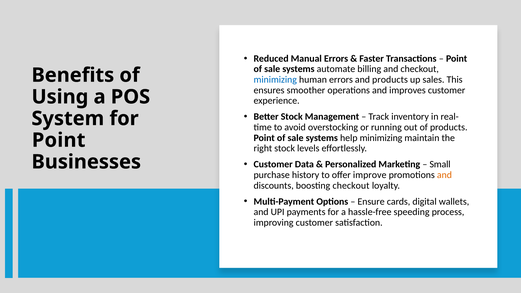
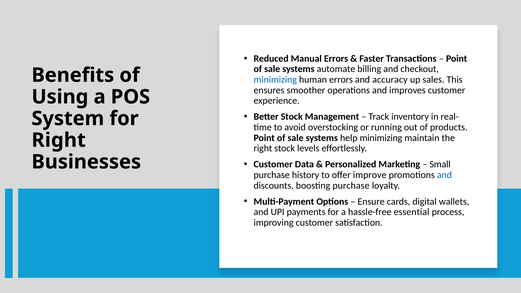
and products: products -> accuracy
Point at (59, 140): Point -> Right
and at (444, 175) colour: orange -> blue
boosting checkout: checkout -> purchase
speeding: speeding -> essential
